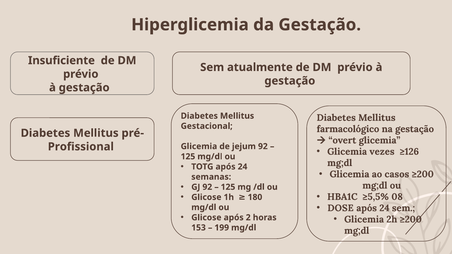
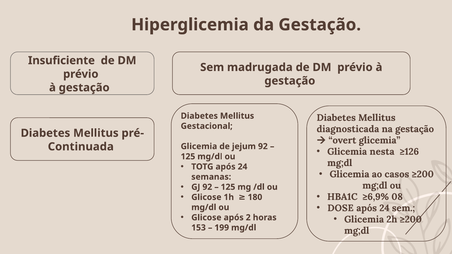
atualmente: atualmente -> madrugada
farmacológico: farmacológico -> diagnosticada
Profissional: Profissional -> Continuada
vezes: vezes -> nesta
≥5,5%: ≥5,5% -> ≥6,9%
